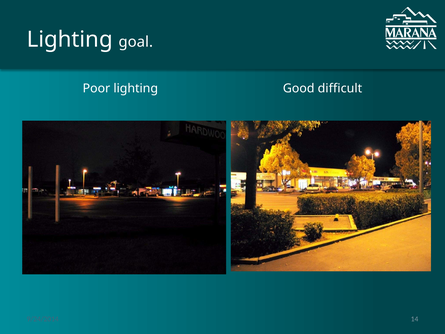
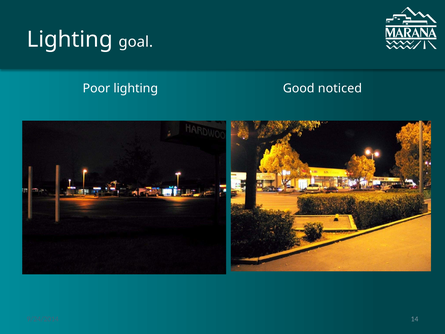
difficult: difficult -> noticed
